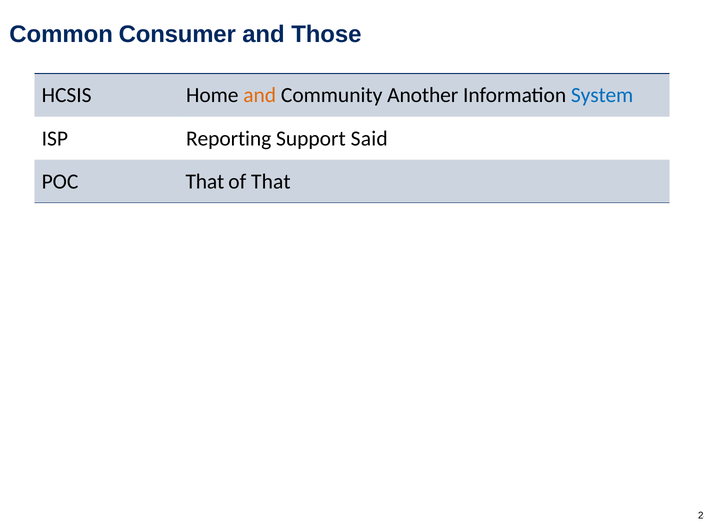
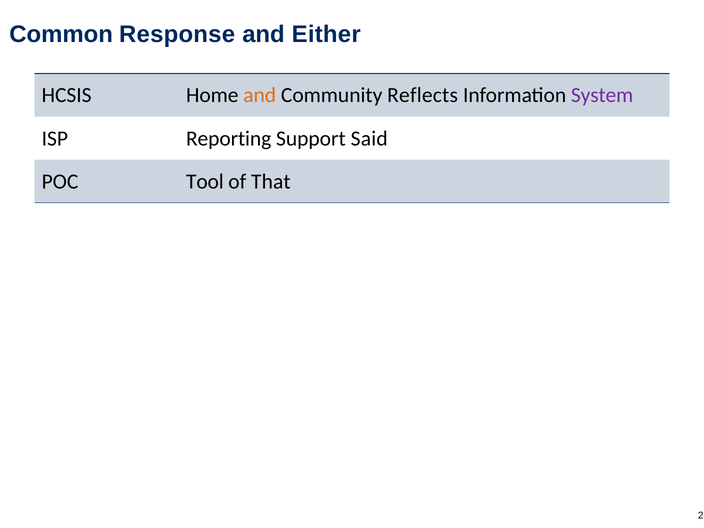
Consumer: Consumer -> Response
Those: Those -> Either
Another: Another -> Reflects
System colour: blue -> purple
POC That: That -> Tool
